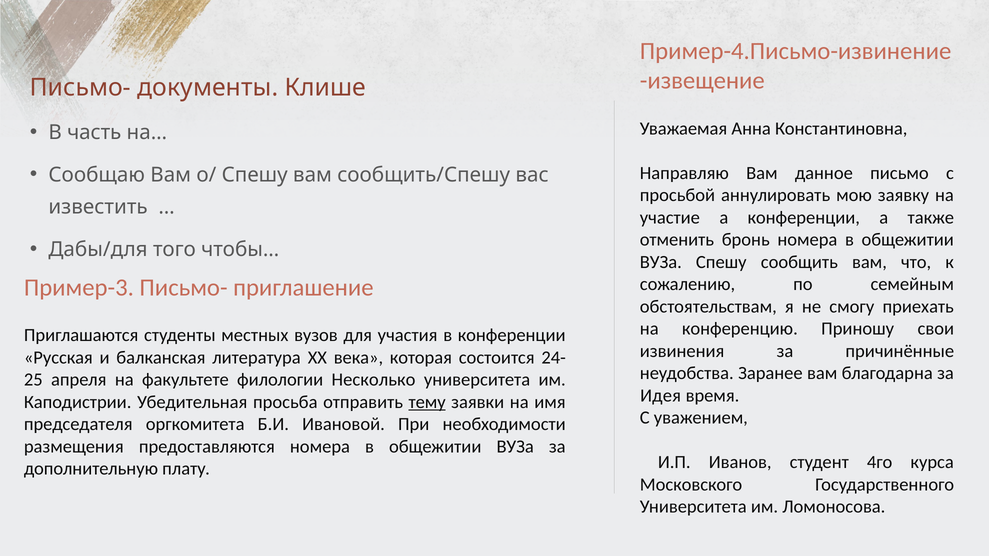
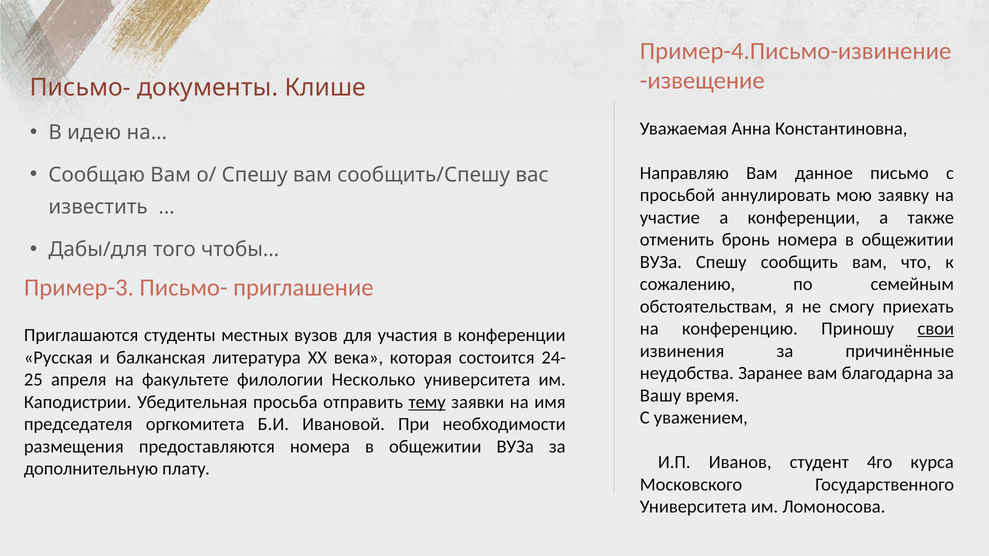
часть: часть -> идею
свои underline: none -> present
Идея: Идея -> Вашу
